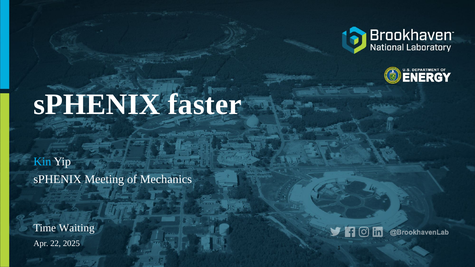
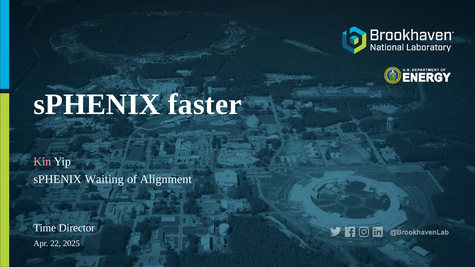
Kin colour: light blue -> pink
Meeting: Meeting -> Waiting
Mechanics: Mechanics -> Alignment
Waiting: Waiting -> Director
